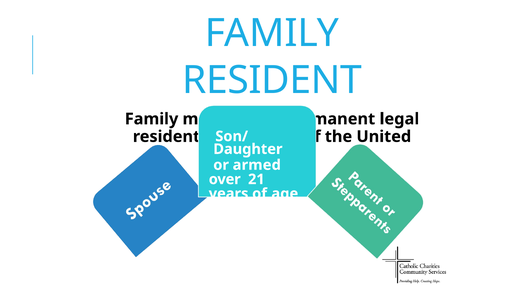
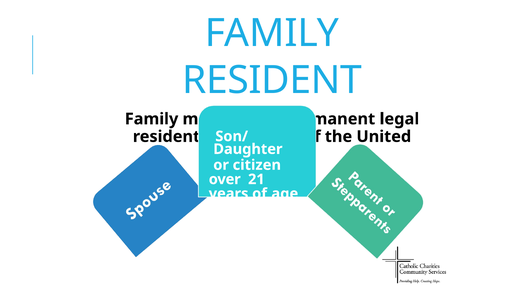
armed: armed -> citizen
